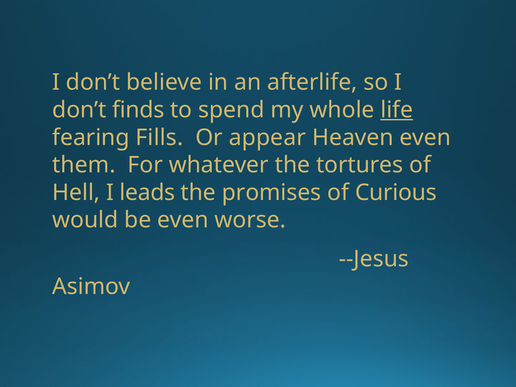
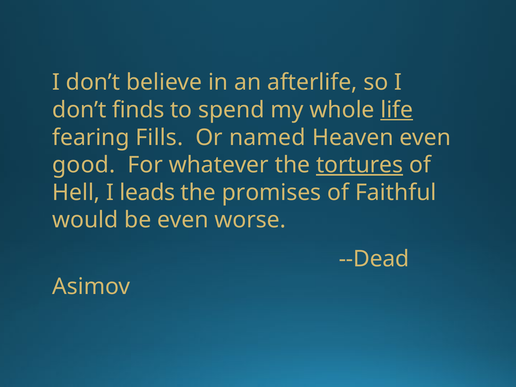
appear: appear -> named
them: them -> good
tortures underline: none -> present
Curious: Curious -> Faithful
--Jesus: --Jesus -> --Dead
